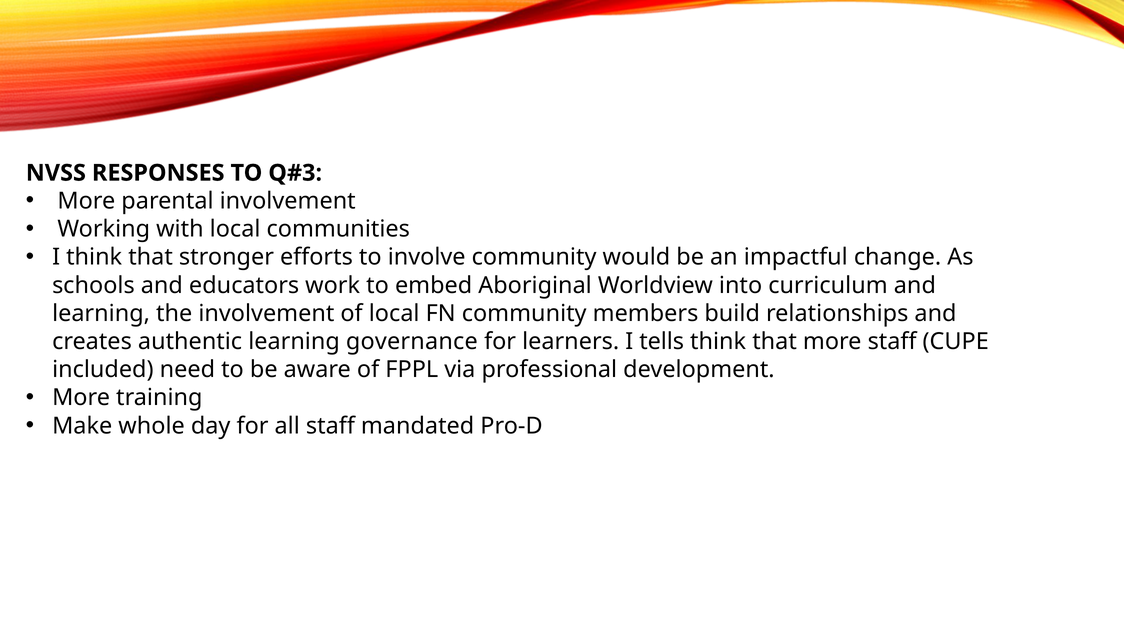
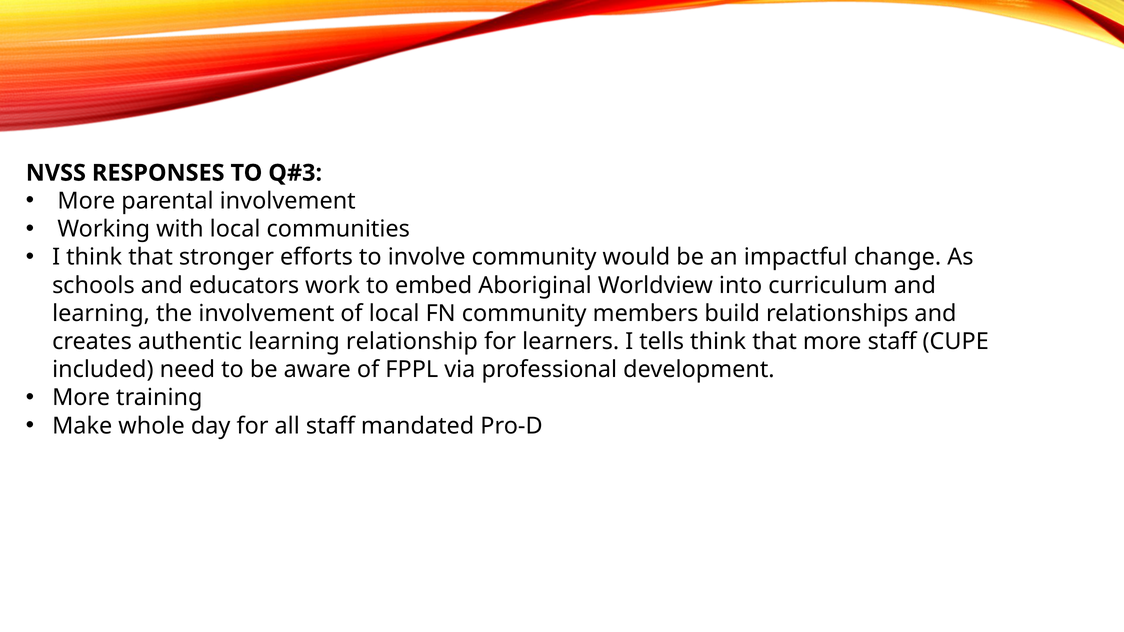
governance: governance -> relationship
